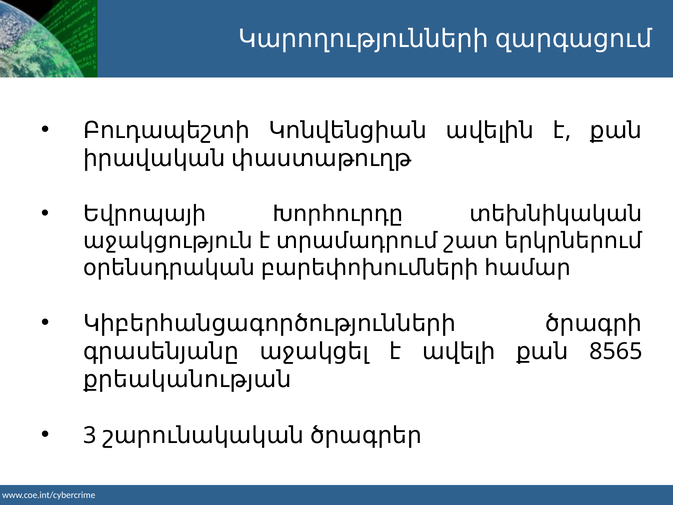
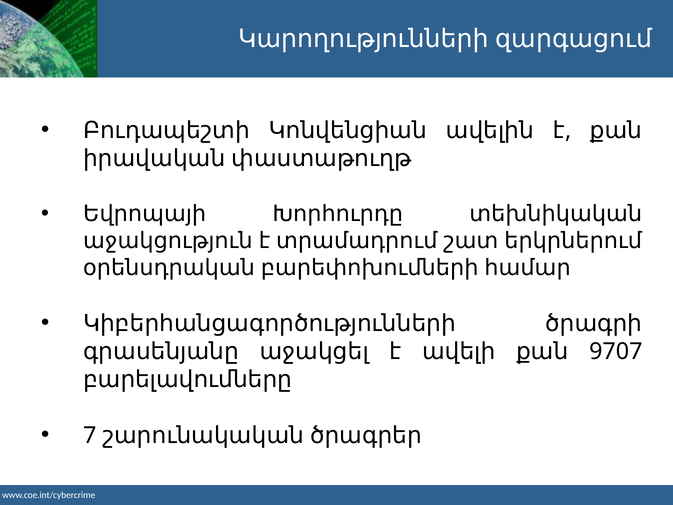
8565: 8565 -> 9707
քրեականության: քրեականության -> բարելավումները
3: 3 -> 7
